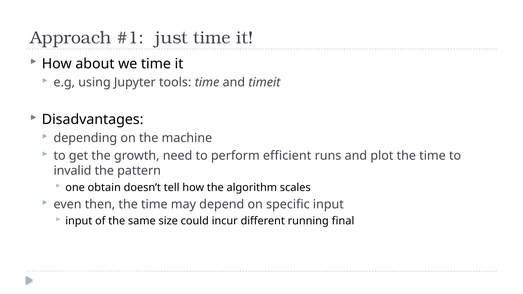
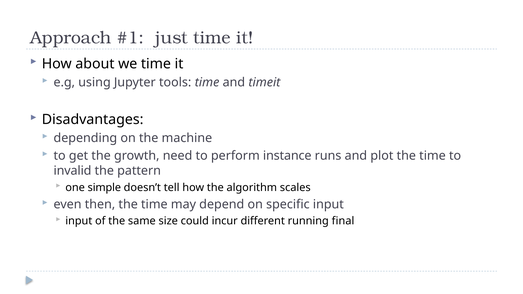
efficient: efficient -> instance
obtain: obtain -> simple
